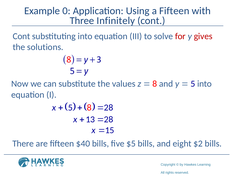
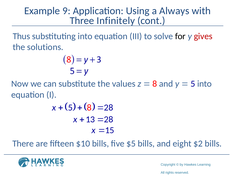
0: 0 -> 9
a Fifteen: Fifteen -> Always
Cont at (21, 36): Cont -> Thus
for colour: red -> black
$40: $40 -> $10
